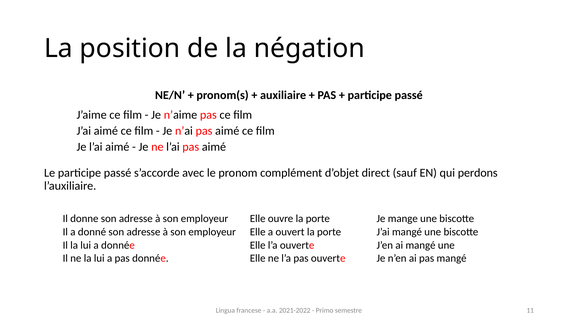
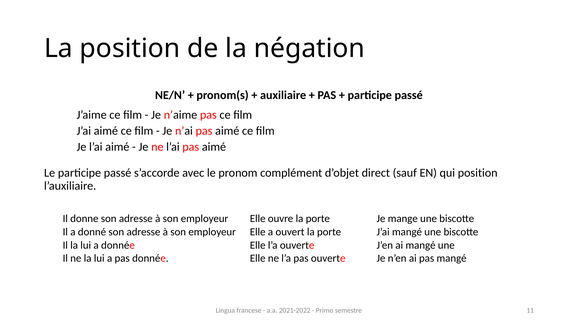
qui perdons: perdons -> position
